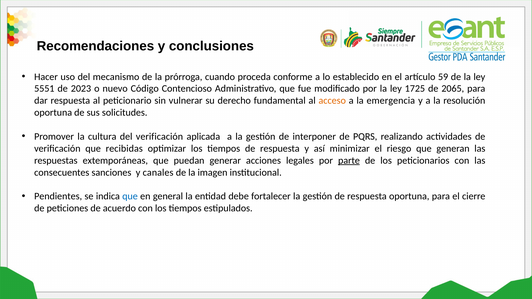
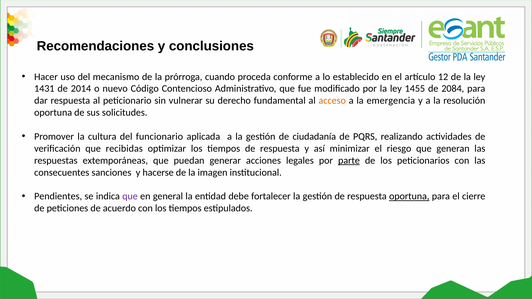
59: 59 -> 12
5551: 5551 -> 1431
2023: 2023 -> 2014
1725: 1725 -> 1455
2065: 2065 -> 2084
del verificación: verificación -> funcionario
interponer: interponer -> ciudadanía
canales: canales -> hacerse
que at (130, 196) colour: blue -> purple
oportuna at (409, 196) underline: none -> present
